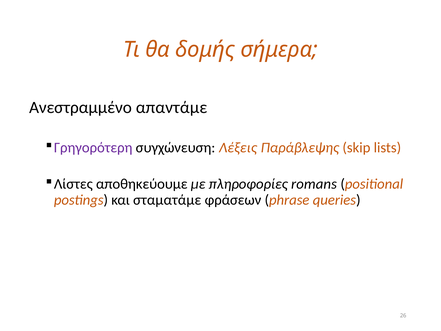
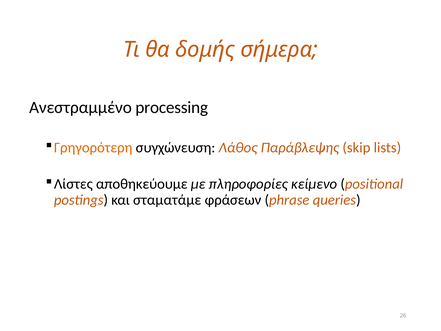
απαντάμε: απαντάμε -> processing
Γρηγορότερη colour: purple -> orange
Λέξεις: Λέξεις -> Λάθος
romans: romans -> κείμενο
